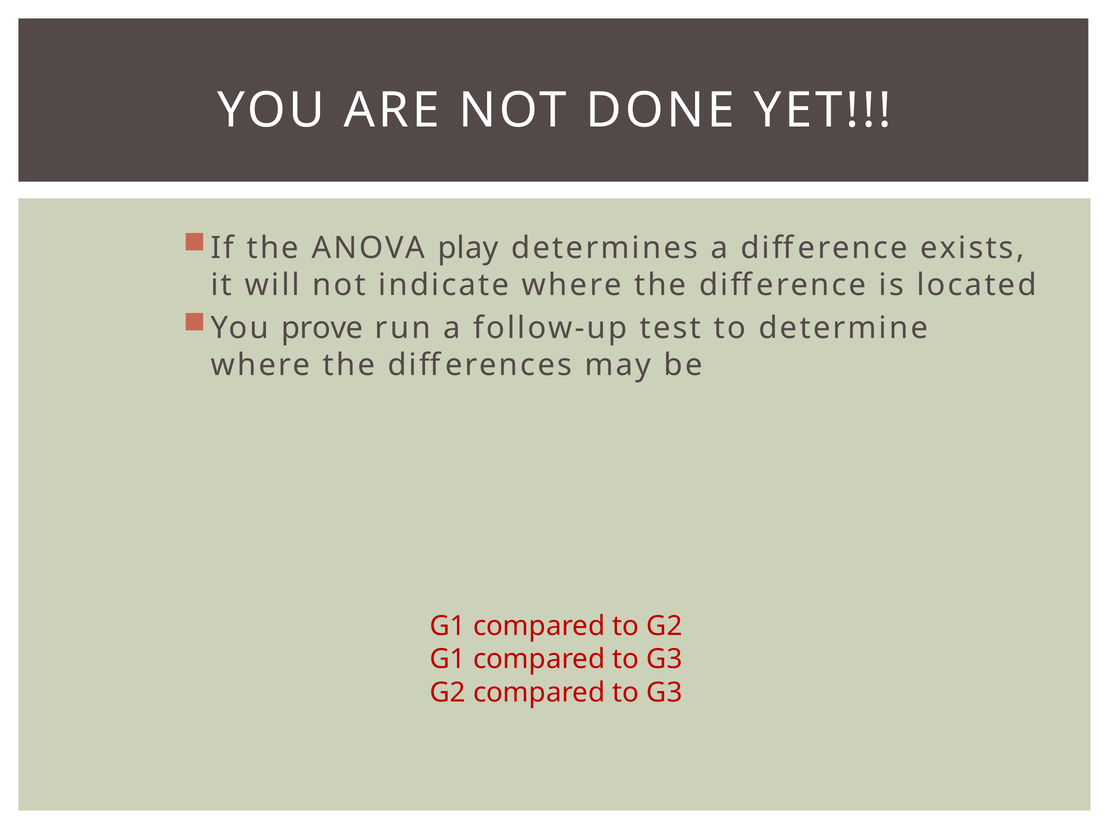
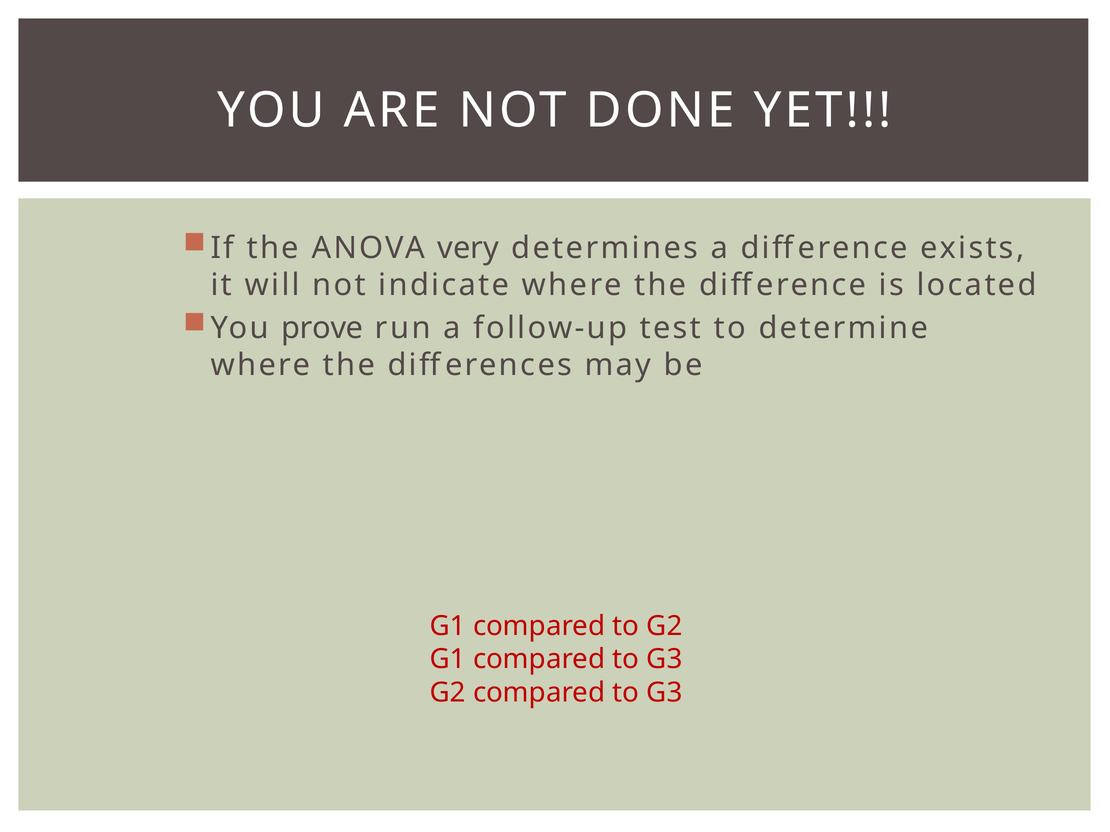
play: play -> very
